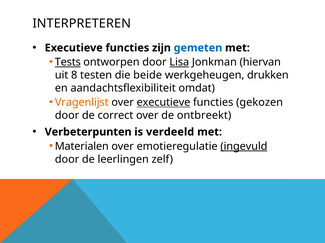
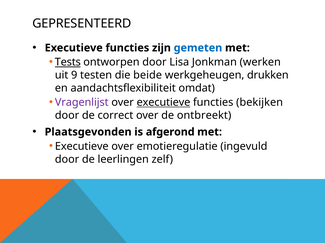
INTERPRETEREN: INTERPRETEREN -> GEPRESENTEERD
Lisa underline: present -> none
hiervan: hiervan -> werken
8: 8 -> 9
Vragenlijst colour: orange -> purple
gekozen: gekozen -> bekijken
Verbeterpunten: Verbeterpunten -> Plaatsgevonden
verdeeld: verdeeld -> afgerond
Materialen at (82, 147): Materialen -> Executieve
ingevuld underline: present -> none
